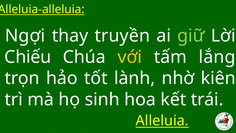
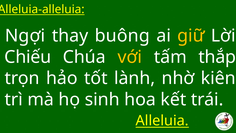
truyền: truyền -> buông
giữ colour: light green -> yellow
lắng: lắng -> thắp
